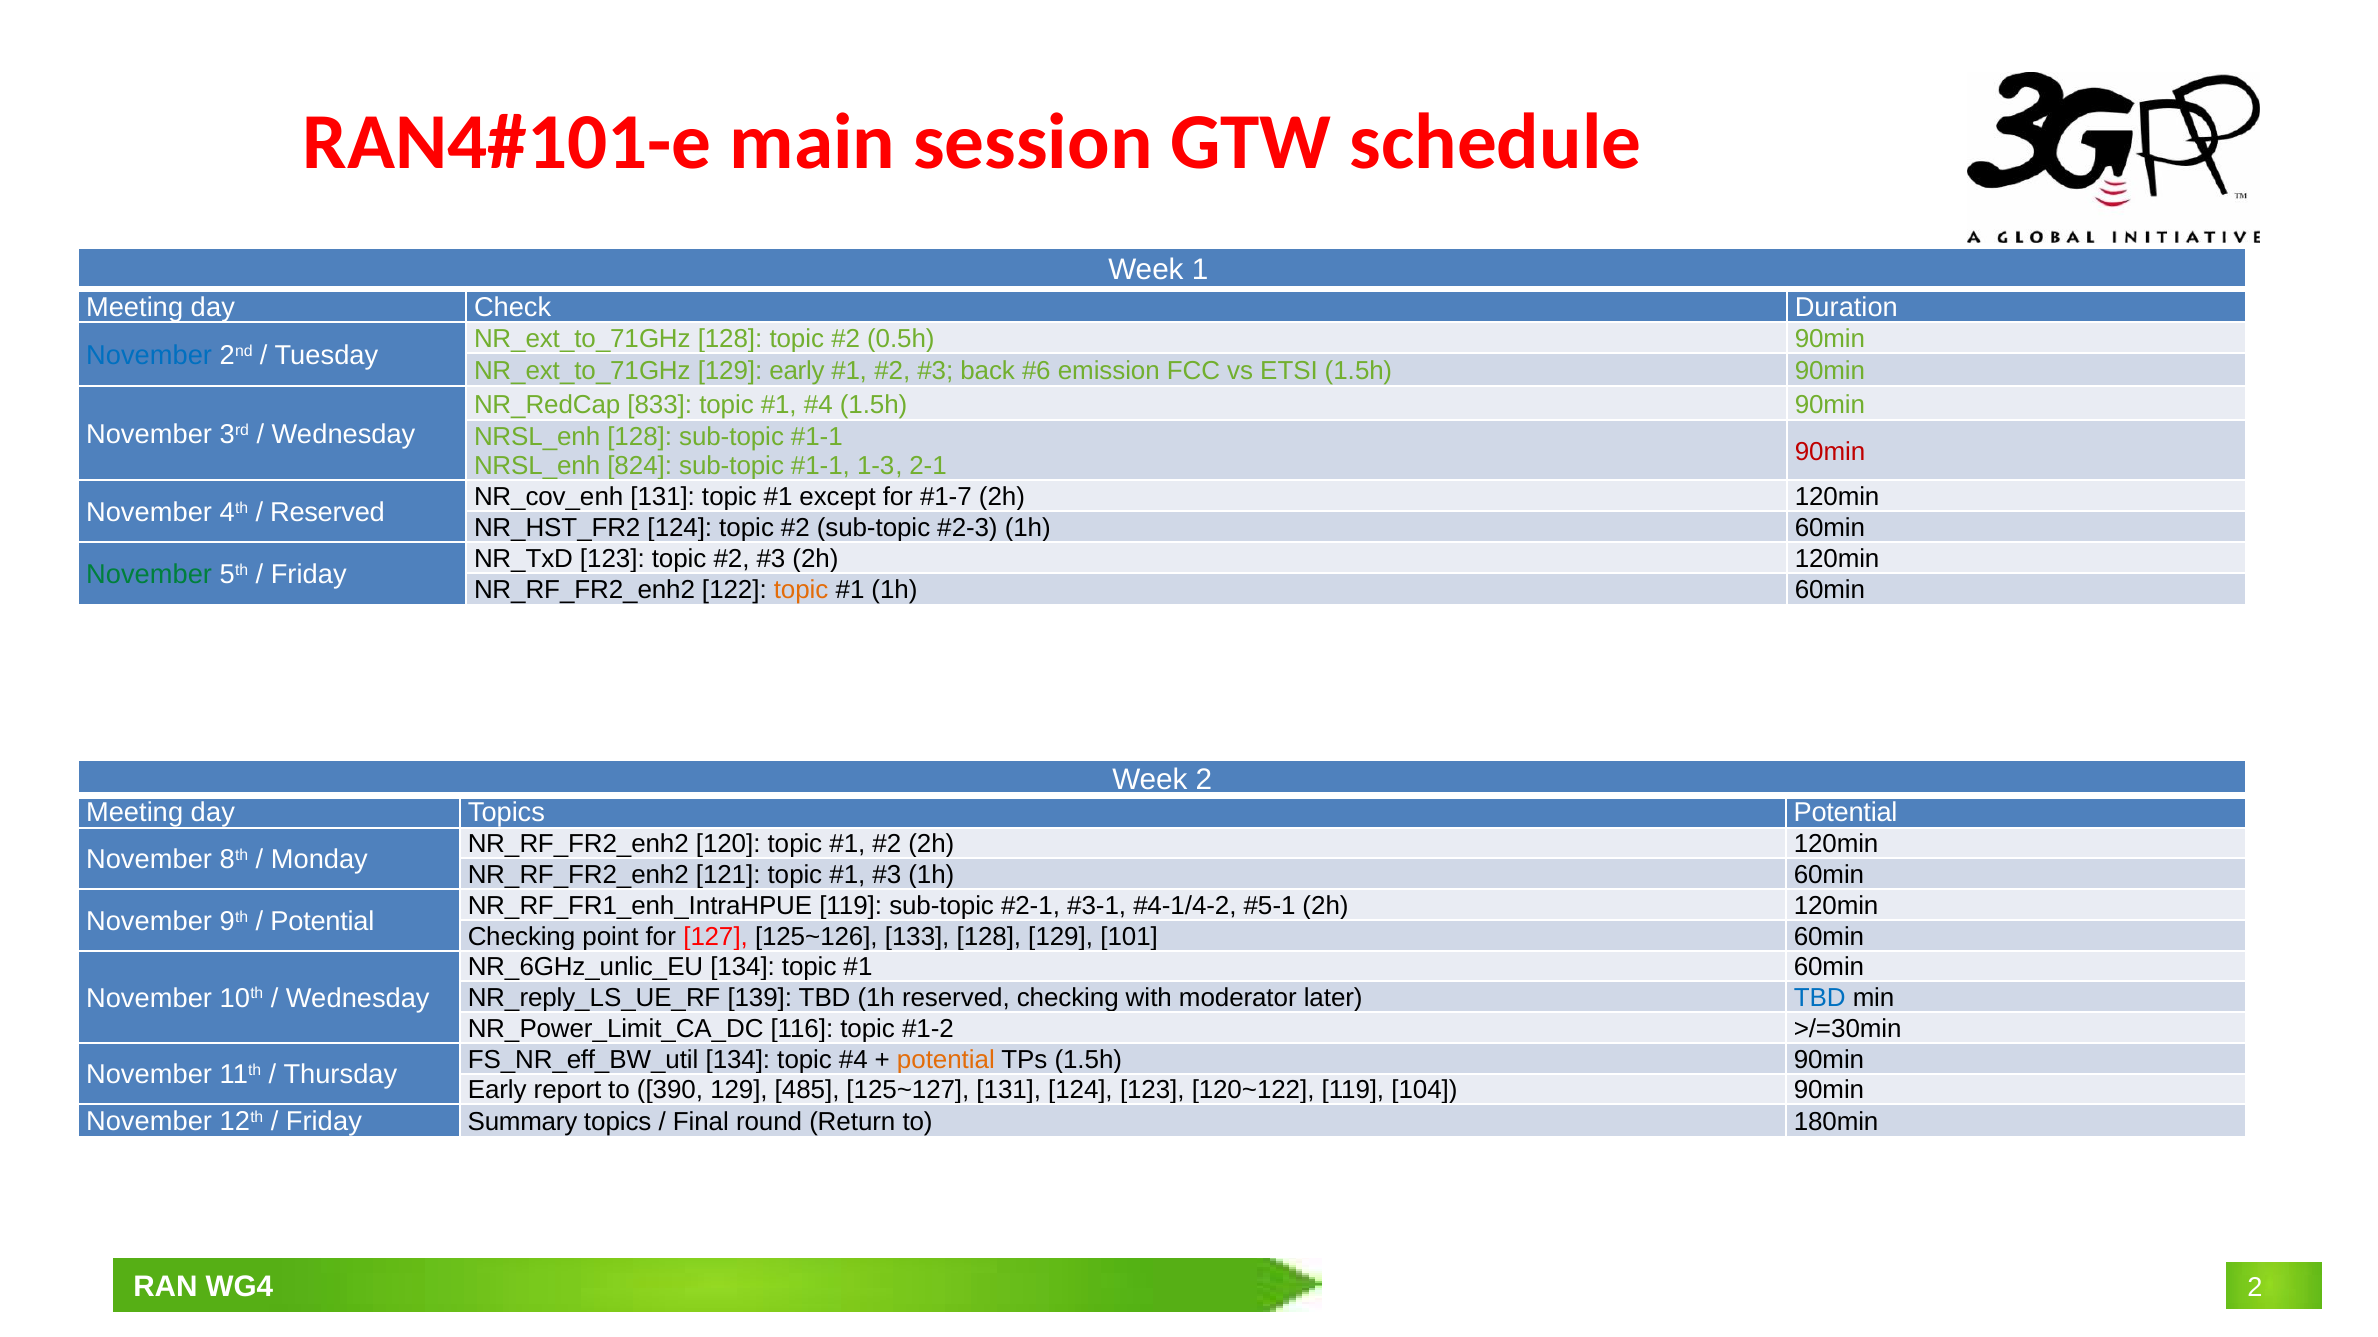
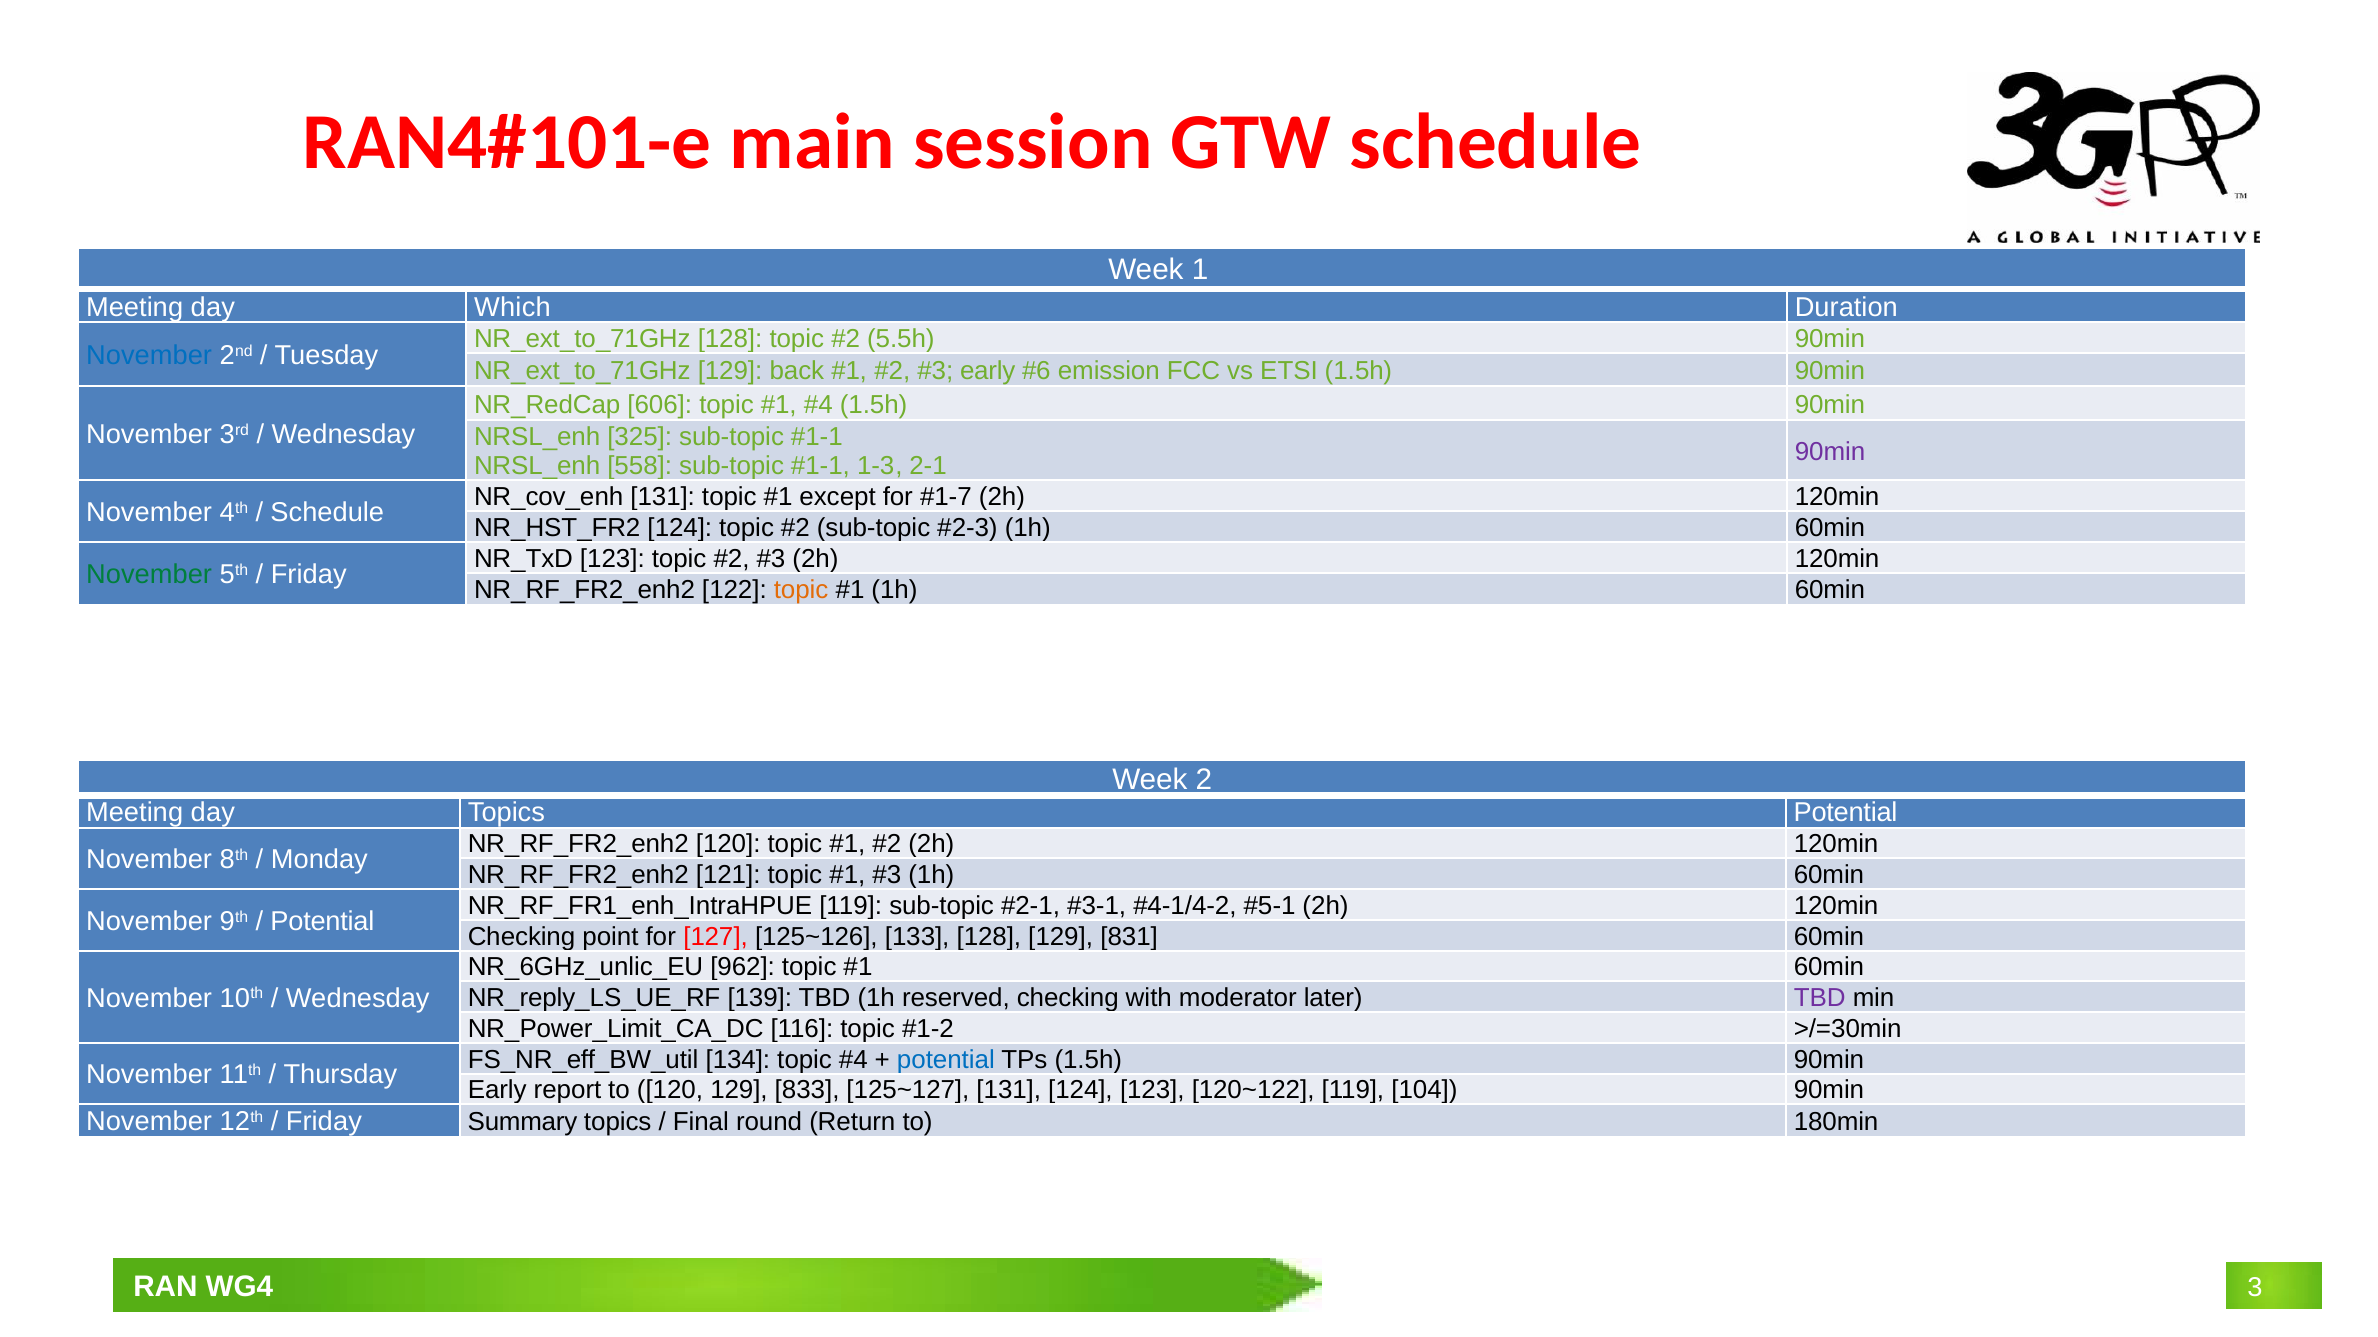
Check: Check -> Which
0.5h: 0.5h -> 5.5h
129 early: early -> back
back at (988, 371): back -> early
833: 833 -> 606
128 at (640, 437): 128 -> 325
90min at (1830, 452) colour: red -> purple
824: 824 -> 558
Reserved at (327, 513): Reserved -> Schedule
101: 101 -> 831
134 at (743, 968): 134 -> 962
TBD at (1820, 999) colour: blue -> purple
potential at (946, 1060) colour: orange -> blue
to 390: 390 -> 120
485: 485 -> 833
2 at (2255, 1288): 2 -> 3
